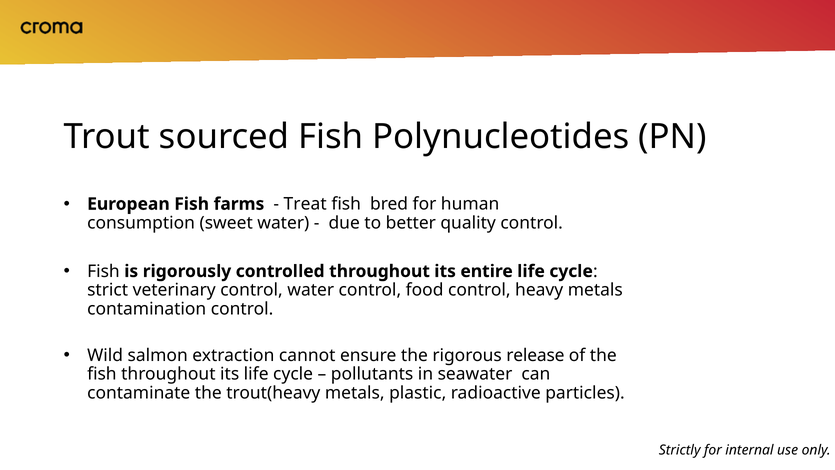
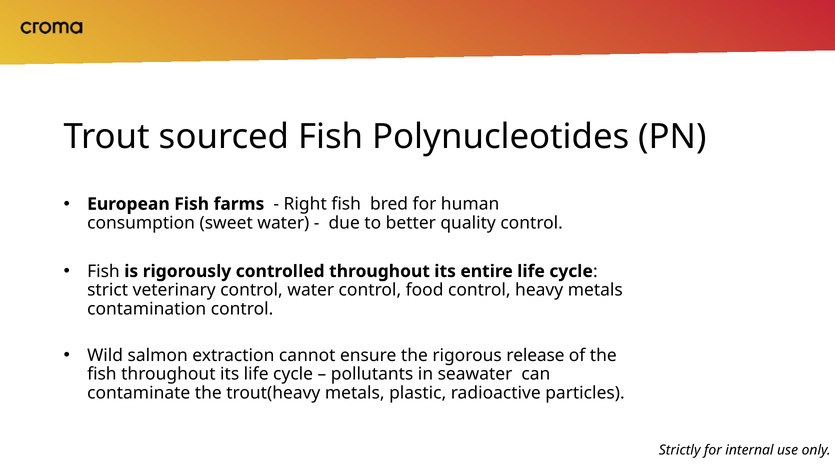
Treat: Treat -> Right
